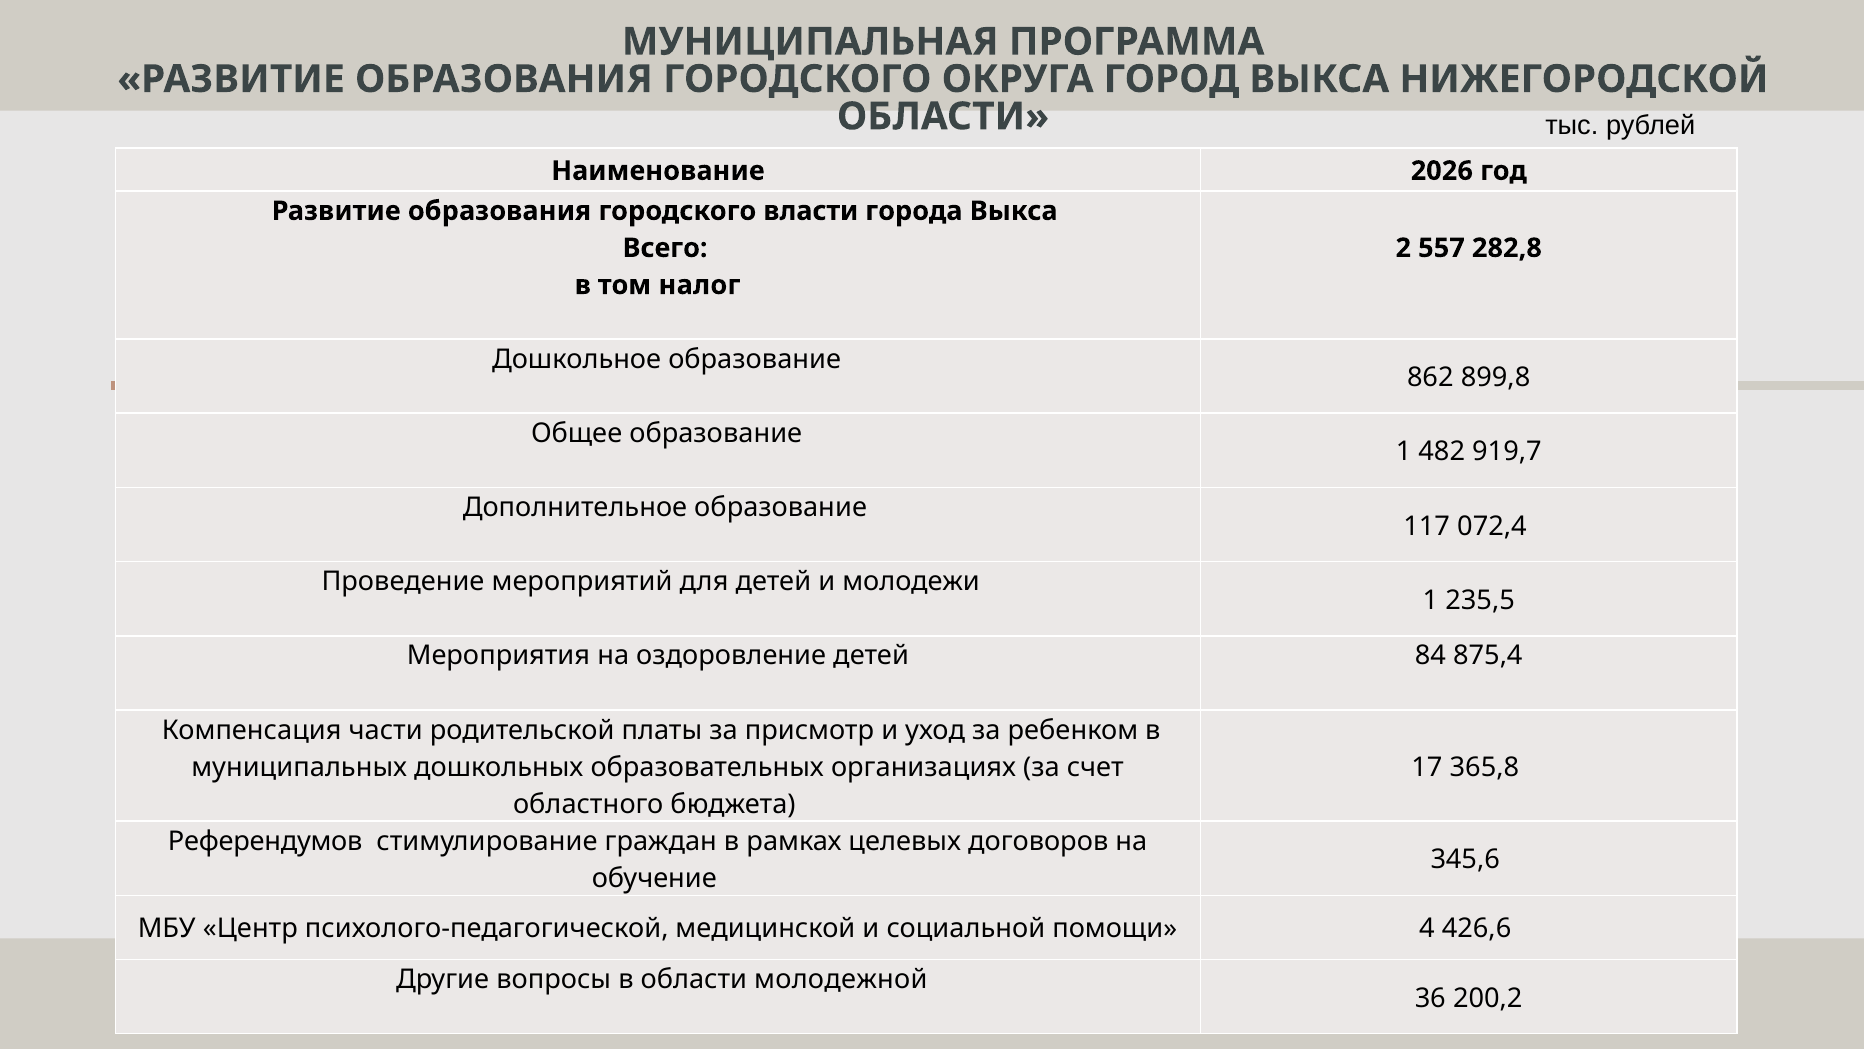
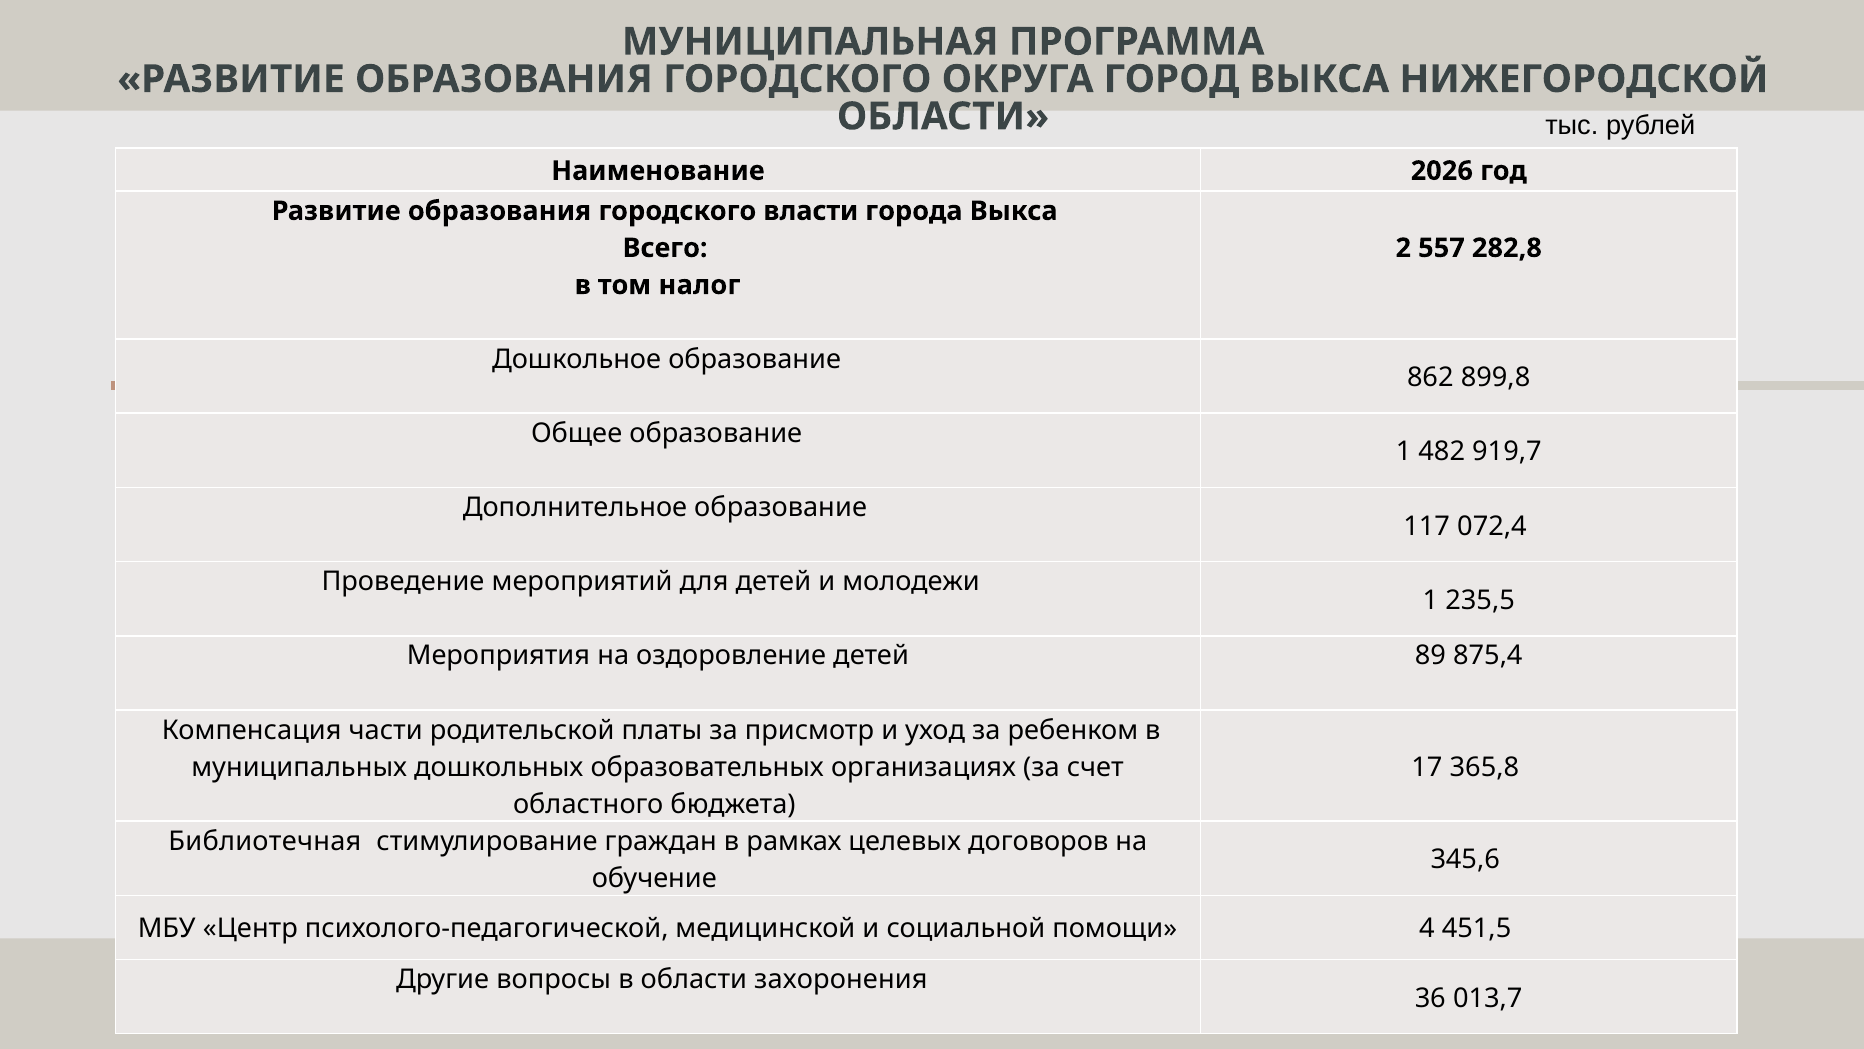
84: 84 -> 89
Референдумов: Референдумов -> Библиотечная
426,6: 426,6 -> 451,5
молодежной: молодежной -> захоронения
200,2: 200,2 -> 013,7
